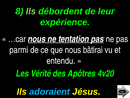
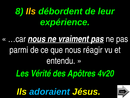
Ils at (31, 11) colour: light green -> yellow
tentation: tentation -> vraiment
bâtirai: bâtirai -> réagir
